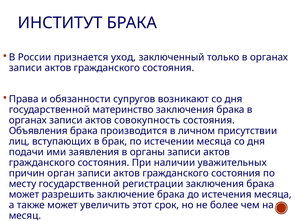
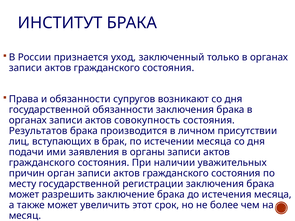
государственной материнство: материнство -> обязанности
Объявления: Объявления -> Результатов
